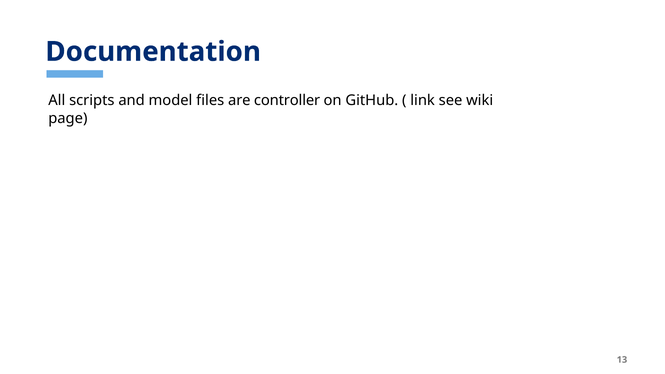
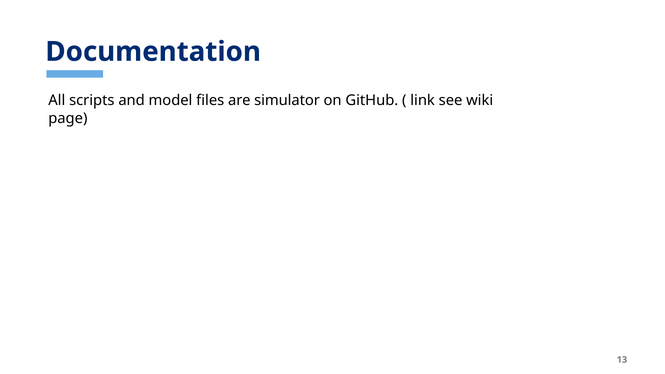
controller: controller -> simulator
